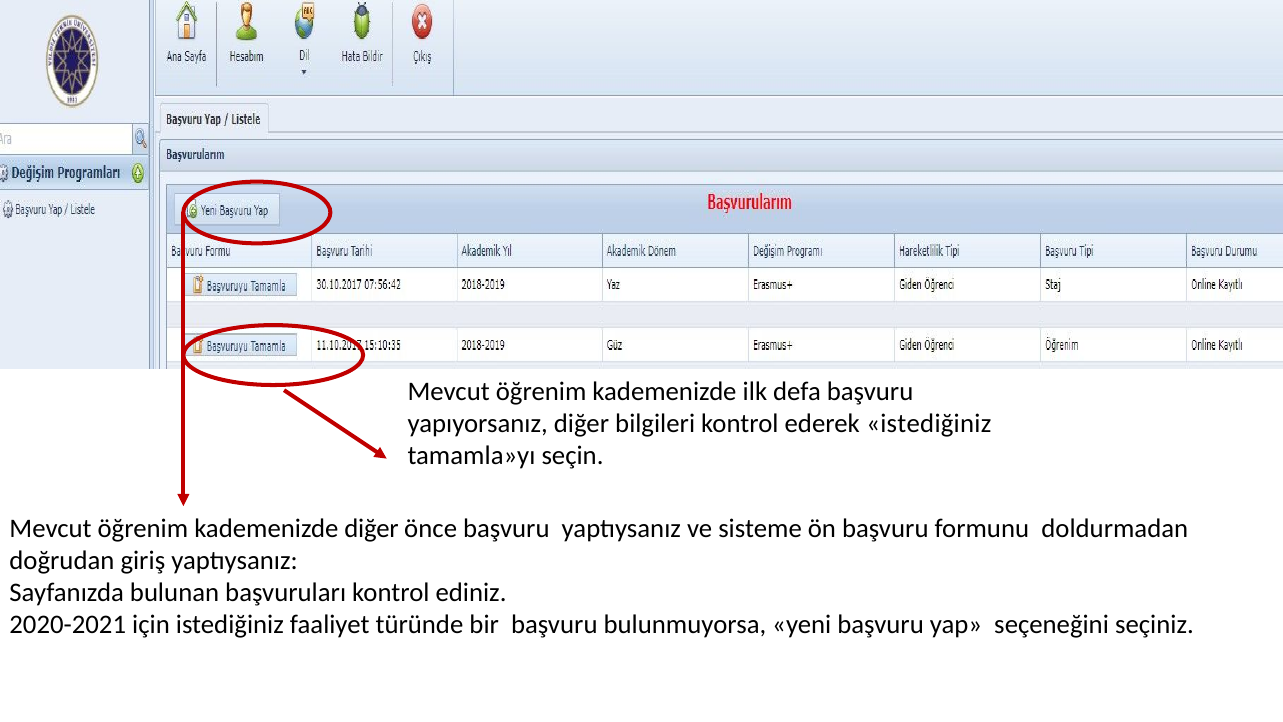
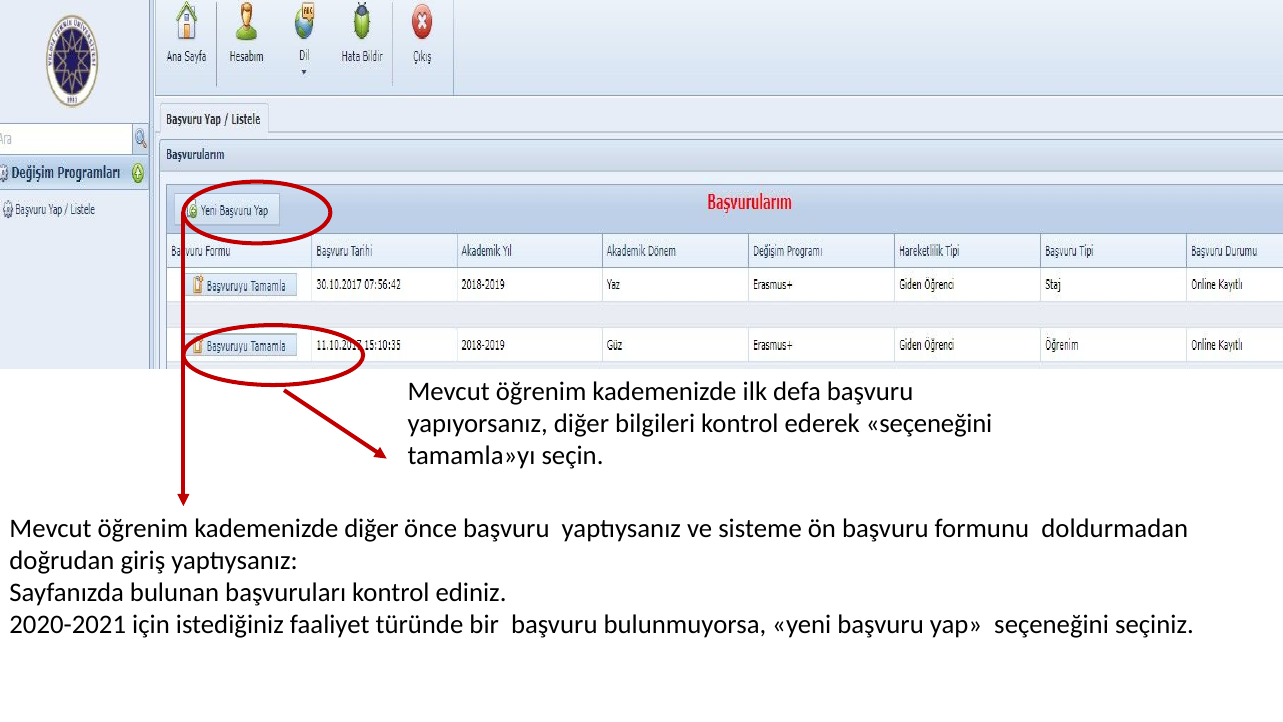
ederek istediğiniz: istediğiniz -> seçeneğini
